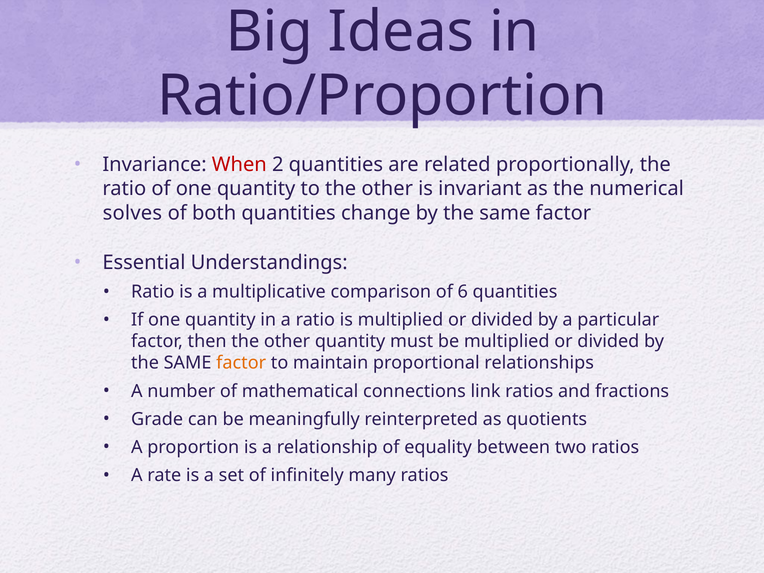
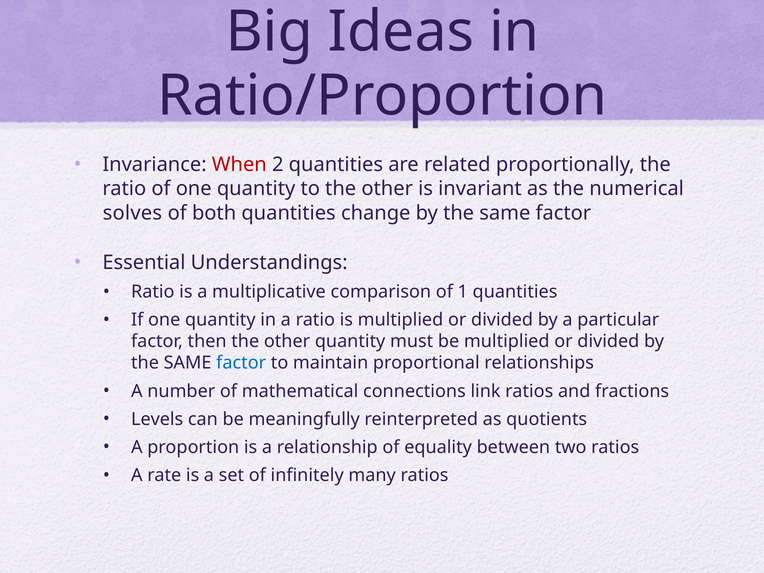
6: 6 -> 1
factor at (241, 363) colour: orange -> blue
Grade: Grade -> Levels
